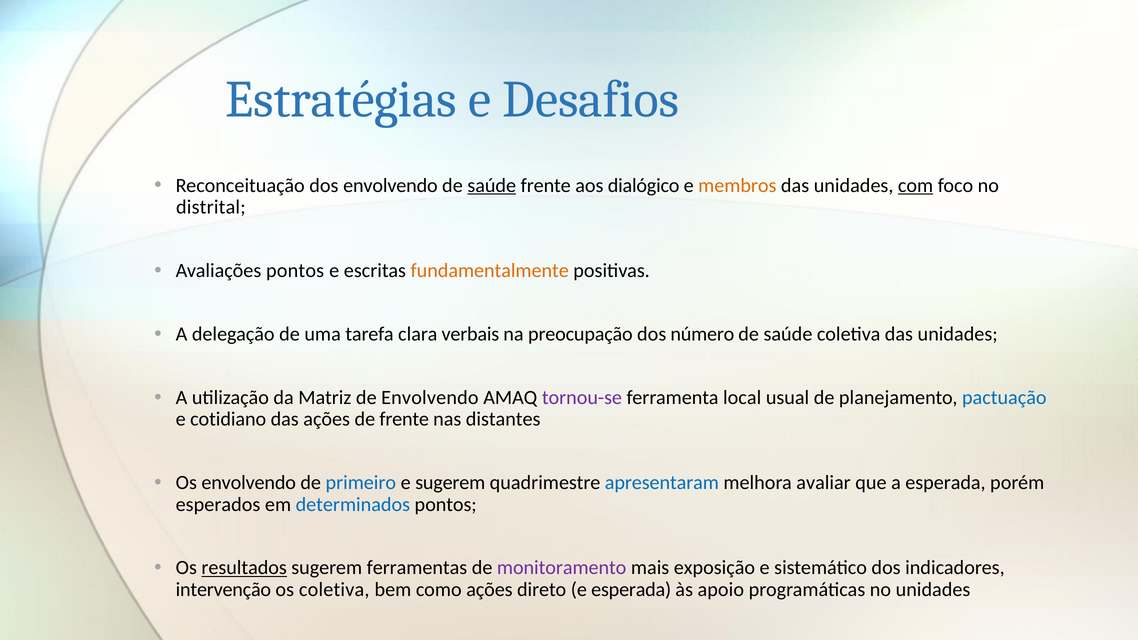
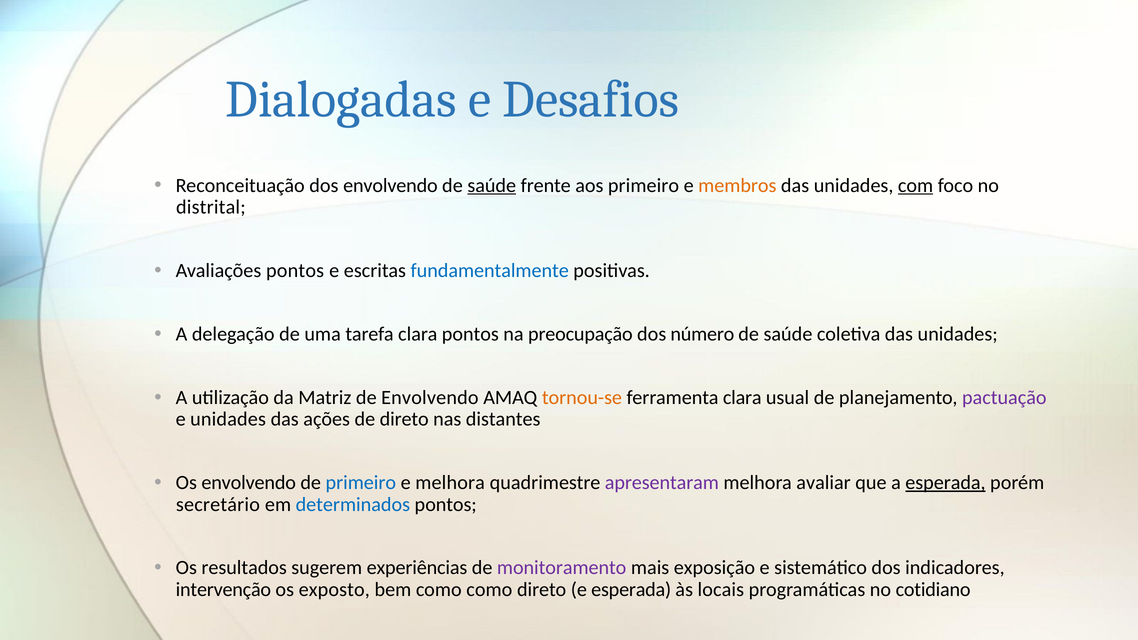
Estratégias: Estratégias -> Dialogadas
aos dialógico: dialógico -> primeiro
fundamentalmente colour: orange -> blue
clara verbais: verbais -> pontos
tornou-se colour: purple -> orange
ferramenta local: local -> clara
pactuação colour: blue -> purple
e cotidiano: cotidiano -> unidades
de frente: frente -> direto
e sugerem: sugerem -> melhora
apresentaram colour: blue -> purple
esperada at (945, 483) underline: none -> present
esperados: esperados -> secretário
resultados underline: present -> none
ferramentas: ferramentas -> experiências
os coletiva: coletiva -> exposto
como ações: ações -> como
apoio: apoio -> locais
no unidades: unidades -> cotidiano
